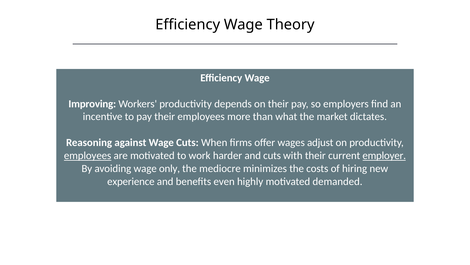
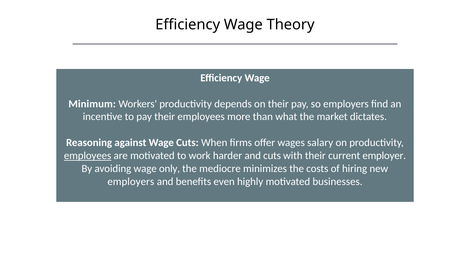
Improving: Improving -> Minimum
adjust: adjust -> salary
employer underline: present -> none
experience at (131, 181): experience -> employers
demanded: demanded -> businesses
